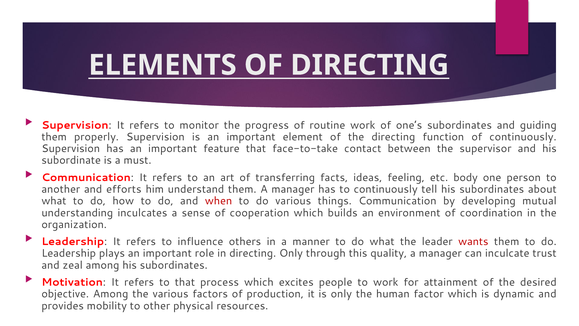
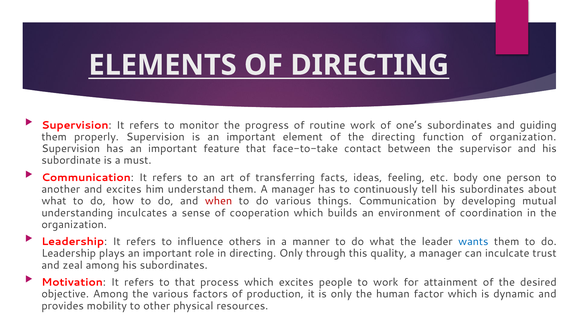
of continuously: continuously -> organization
and efforts: efforts -> excites
wants colour: red -> blue
